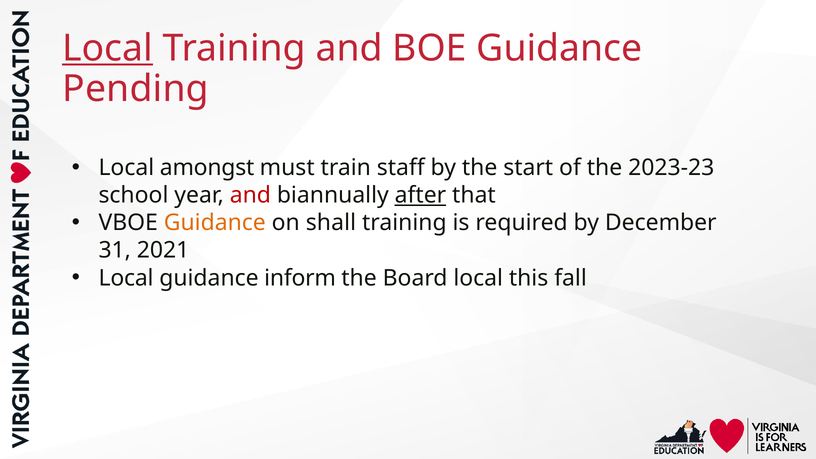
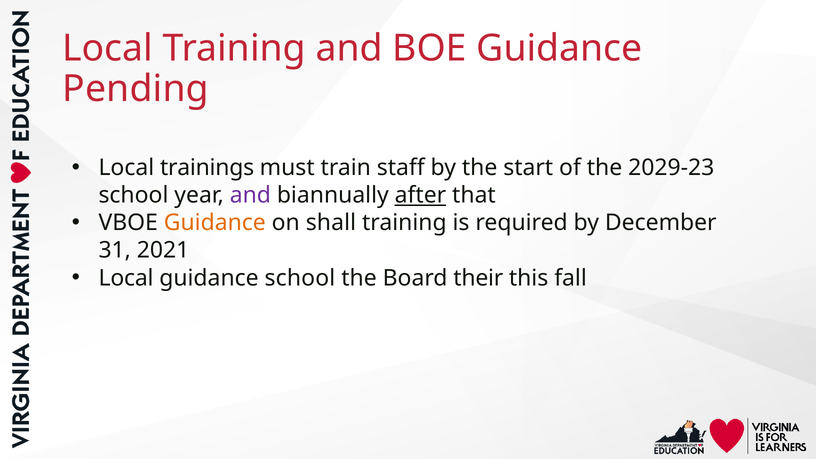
Local at (108, 48) underline: present -> none
amongst: amongst -> trainings
2023-23: 2023-23 -> 2029-23
and at (250, 195) colour: red -> purple
guidance inform: inform -> school
Board local: local -> their
